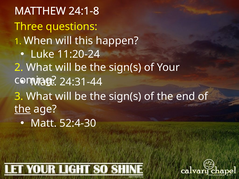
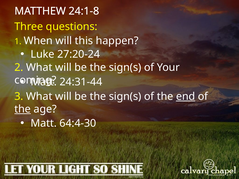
11:20-24: 11:20-24 -> 27:20-24
end underline: none -> present
52:4-30: 52:4-30 -> 64:4-30
